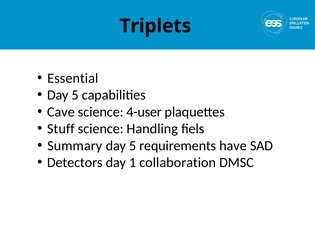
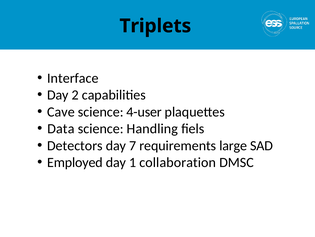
Essential: Essential -> Interface
5 at (75, 95): 5 -> 2
Stuff: Stuff -> Data
Summary: Summary -> Detectors
5 at (133, 145): 5 -> 7
have: have -> large
Detectors: Detectors -> Employed
